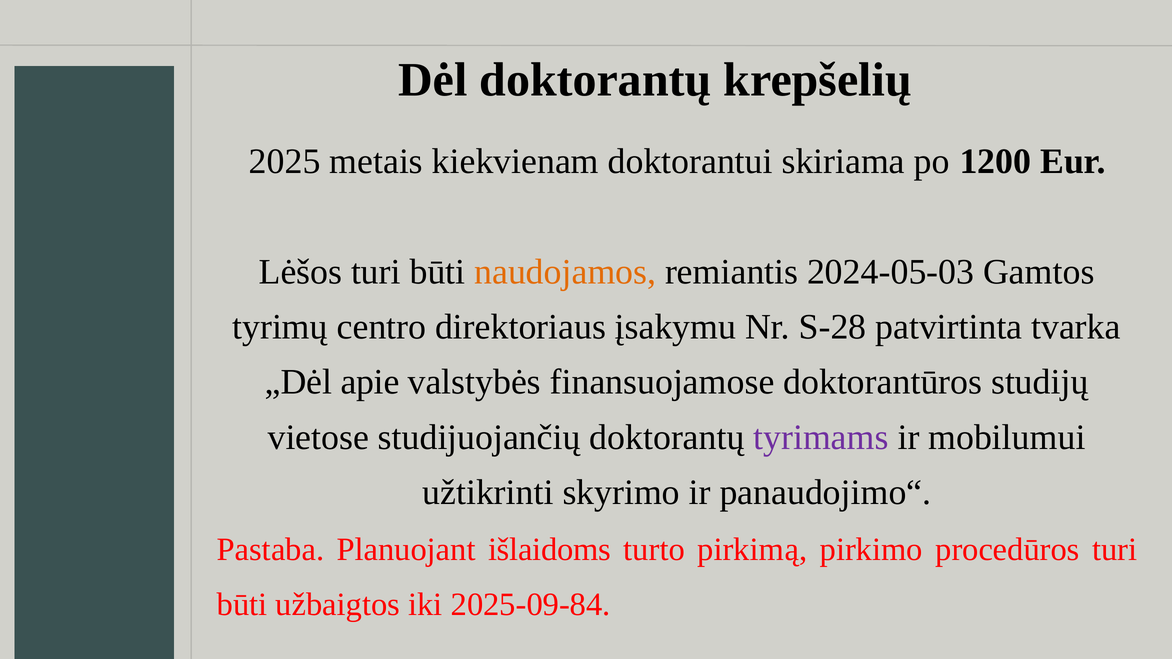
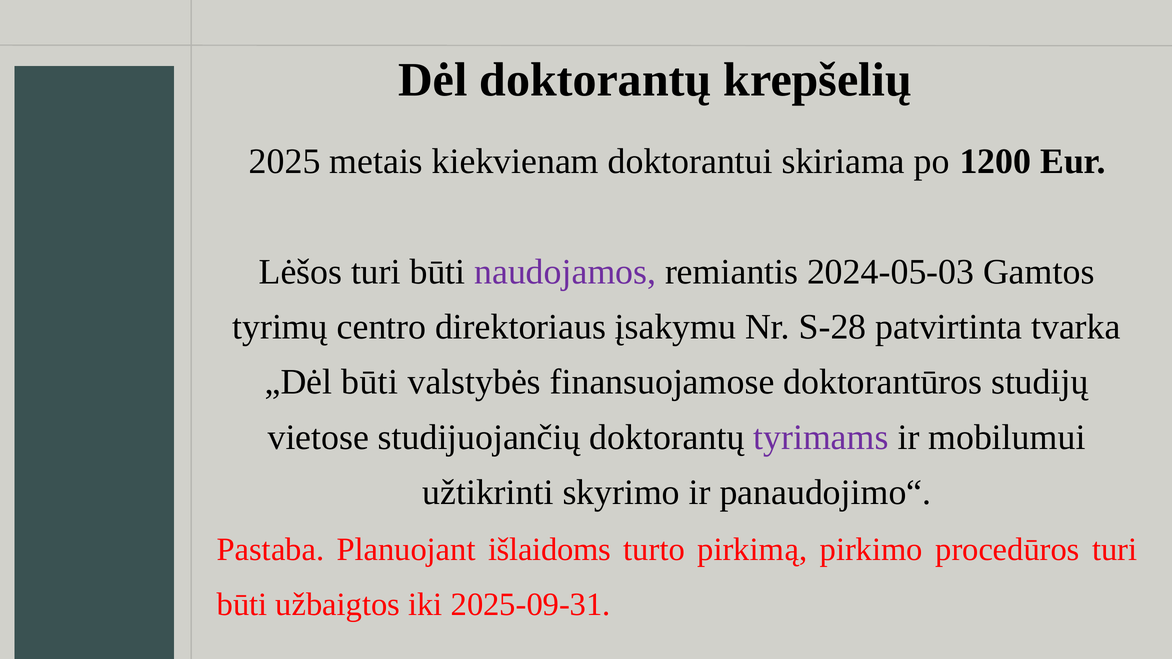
naudojamos colour: orange -> purple
„Dėl apie: apie -> būti
2025-09-84: 2025-09-84 -> 2025-09-31
